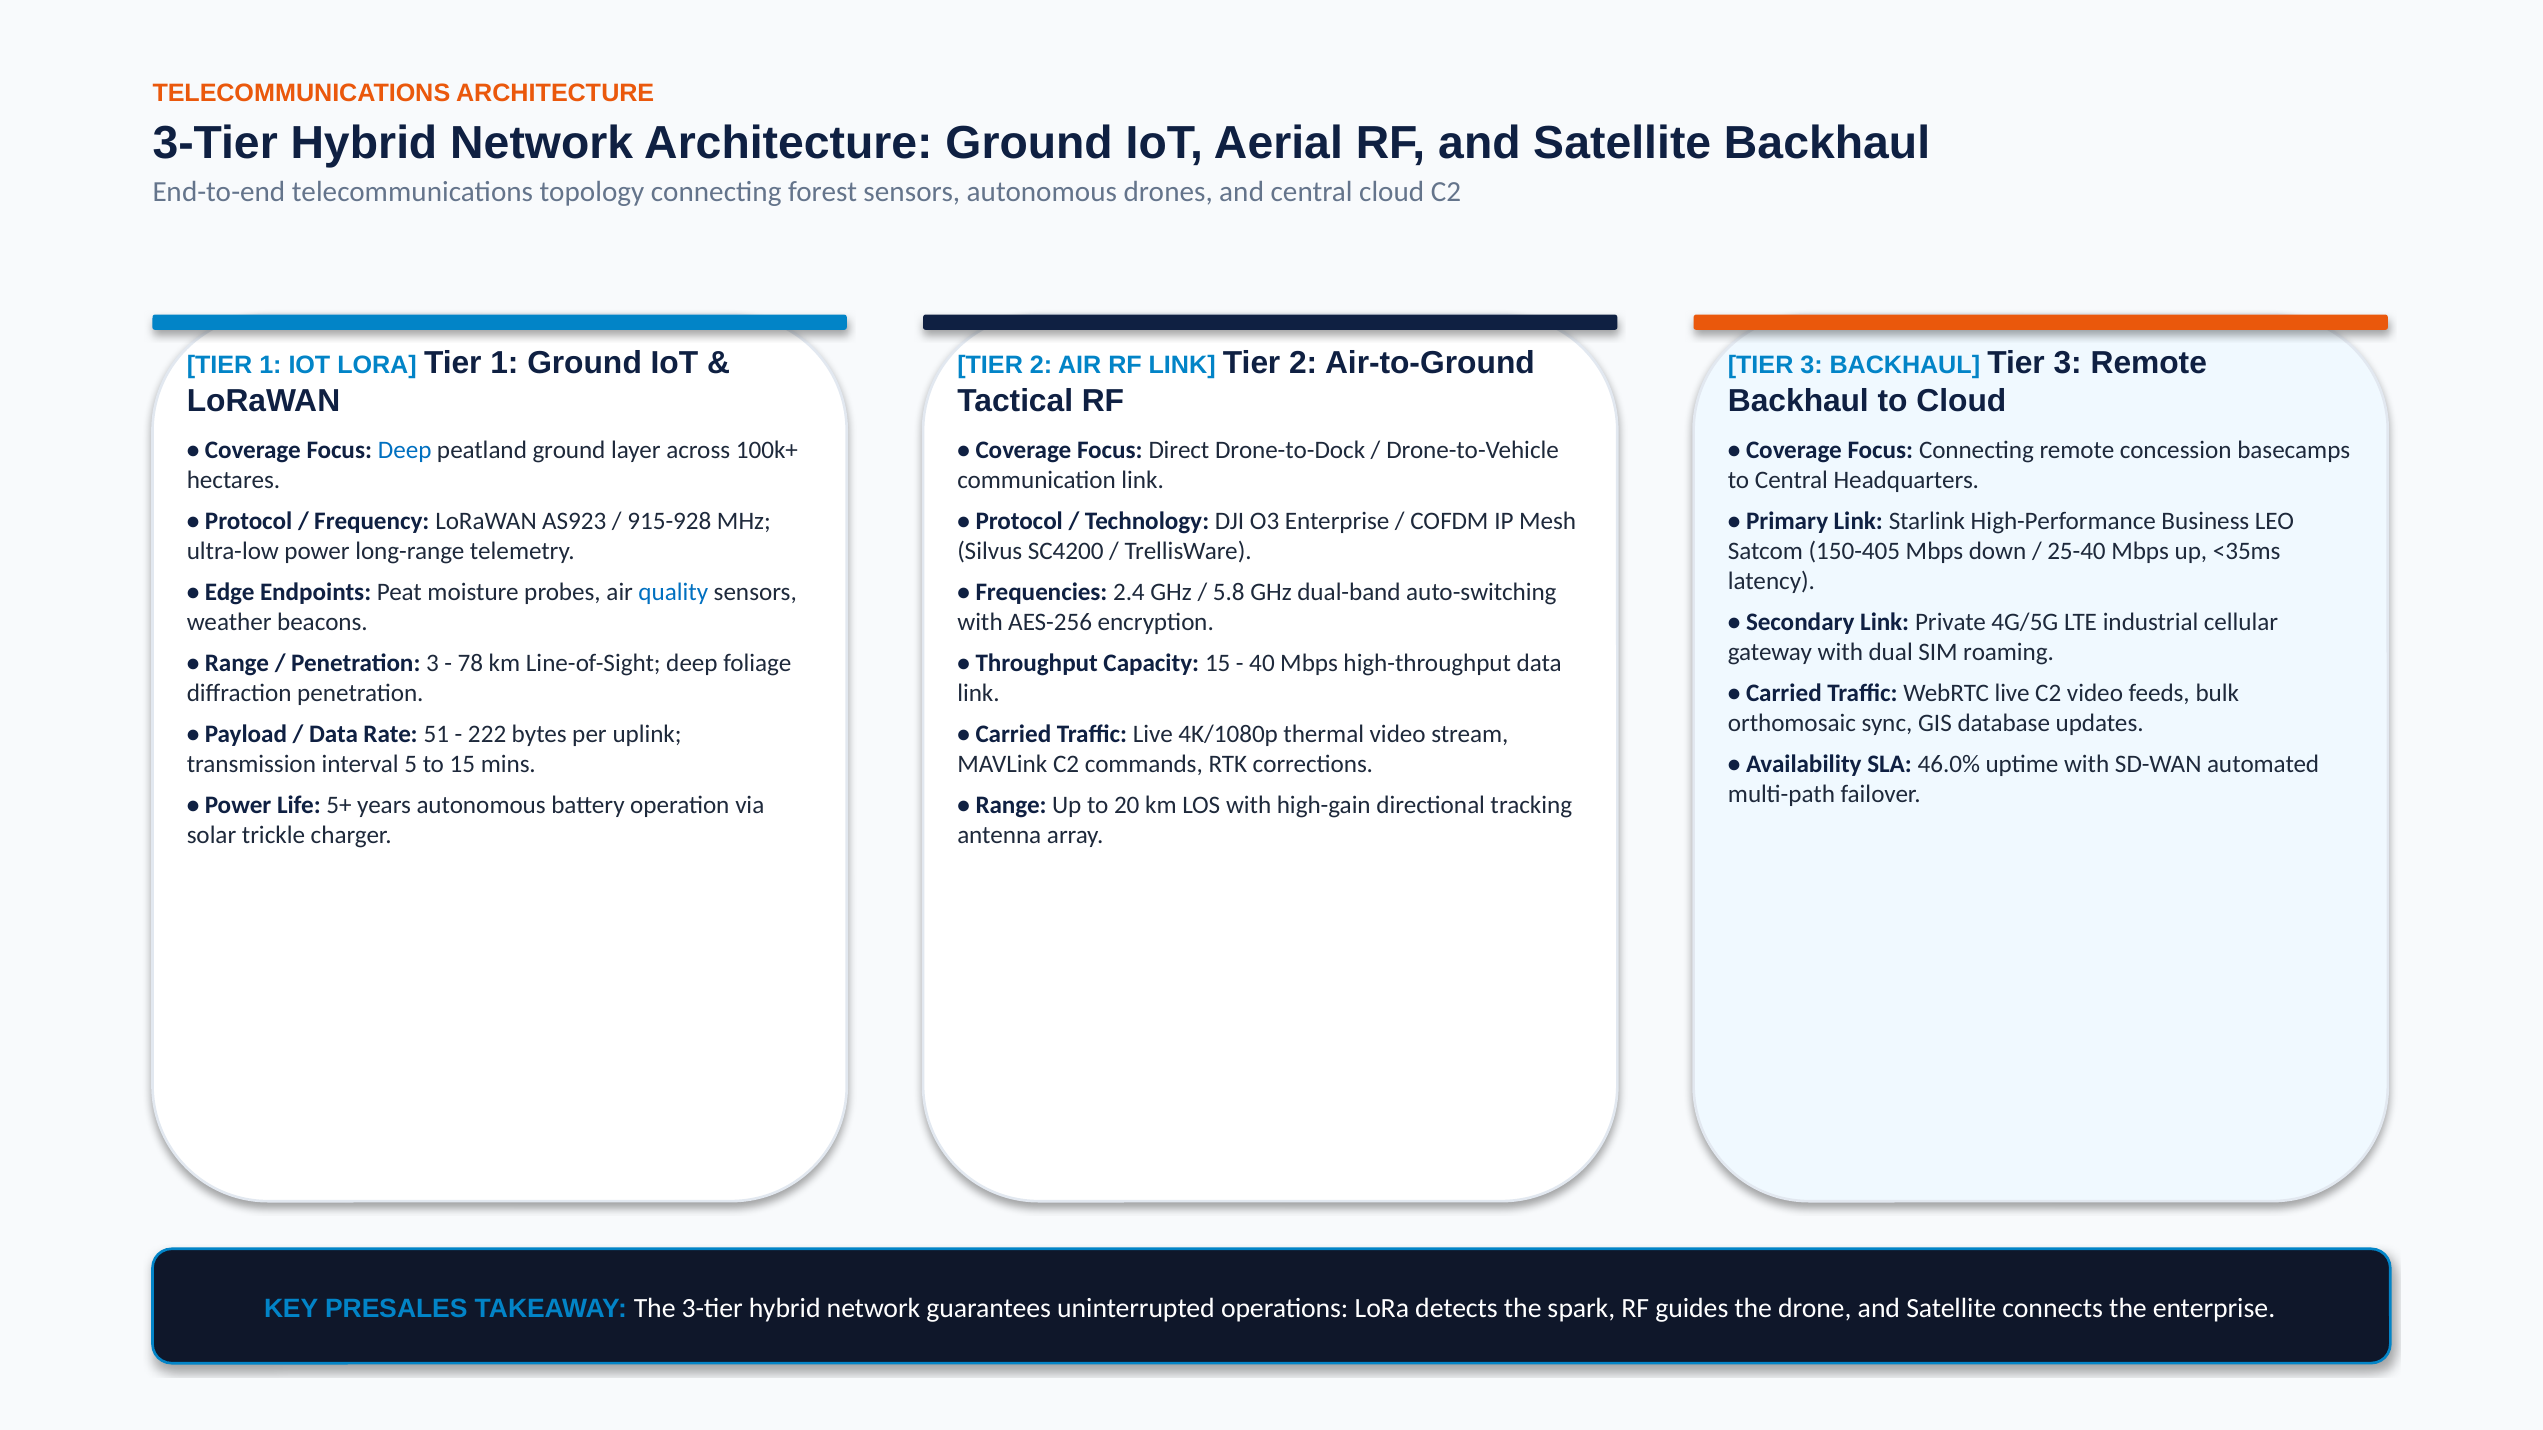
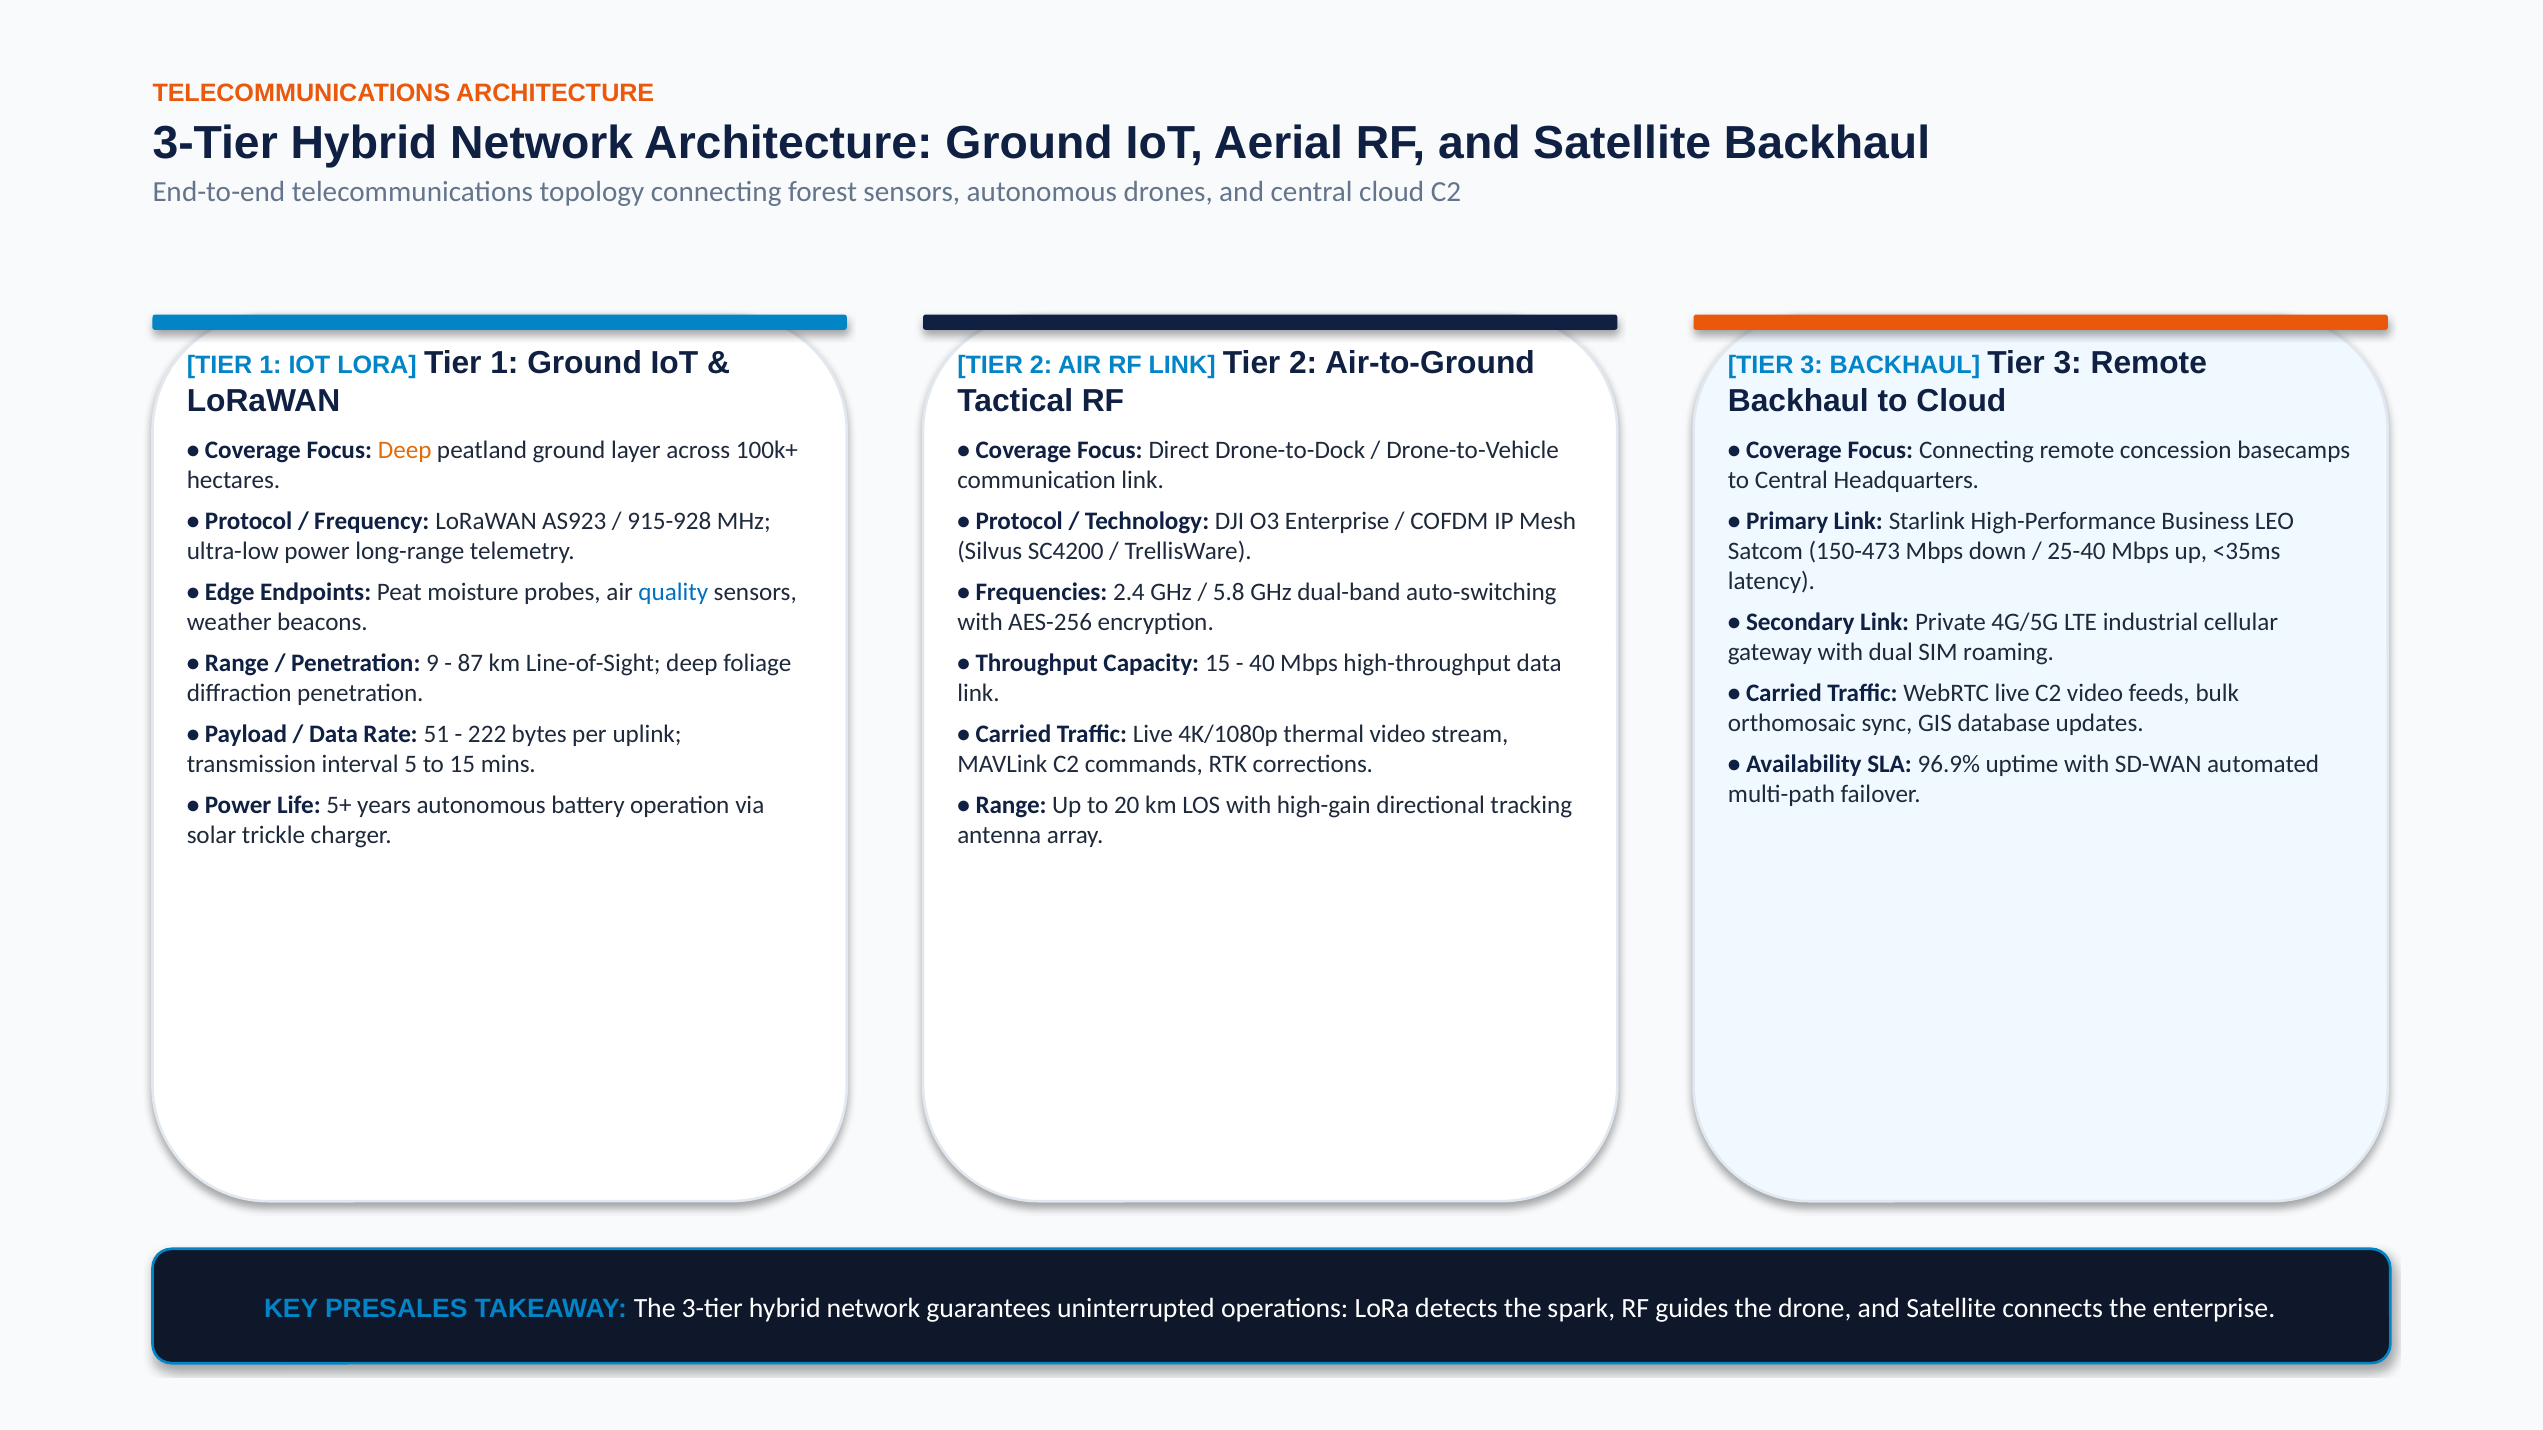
Deep at (405, 450) colour: blue -> orange
150-405: 150-405 -> 150-473
Penetration 3: 3 -> 9
78: 78 -> 87
46.0%: 46.0% -> 96.9%
